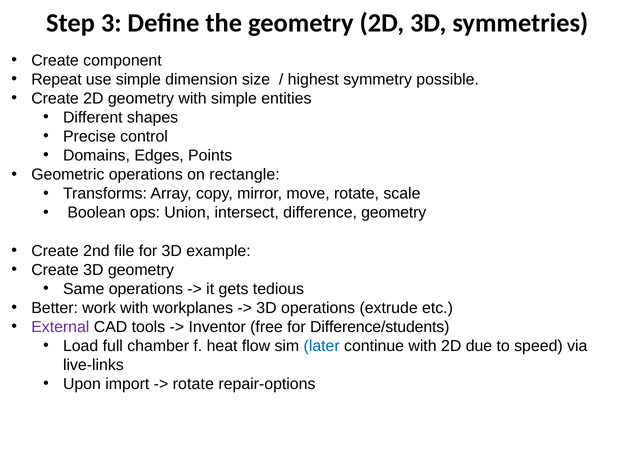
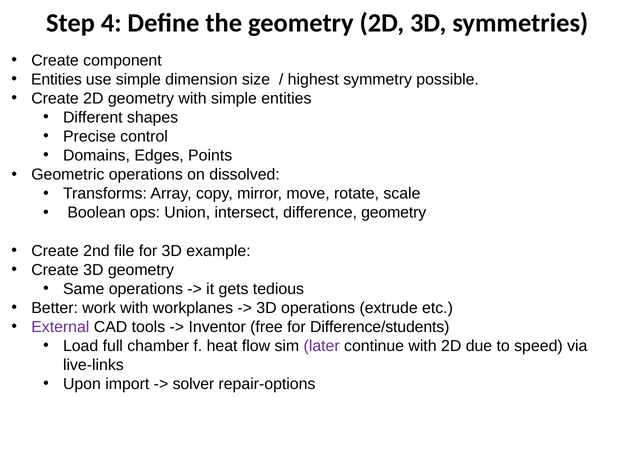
3: 3 -> 4
Repeat at (56, 79): Repeat -> Entities
rectangle: rectangle -> dissolved
later colour: blue -> purple
rotate at (193, 384): rotate -> solver
